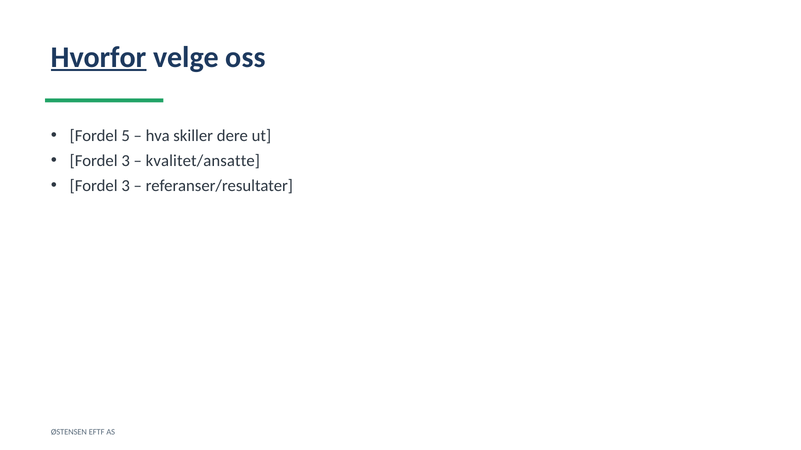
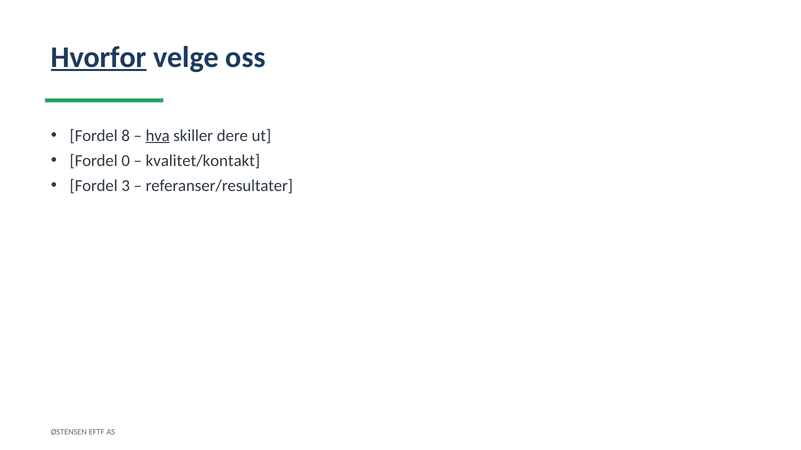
5: 5 -> 8
hva underline: none -> present
3 at (126, 161): 3 -> 0
kvalitet/ansatte: kvalitet/ansatte -> kvalitet/kontakt
